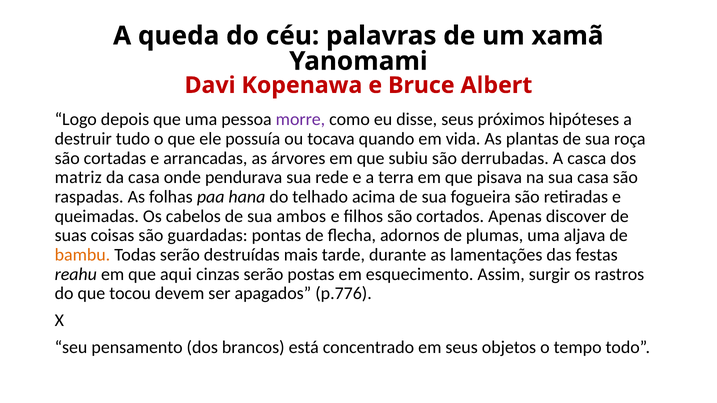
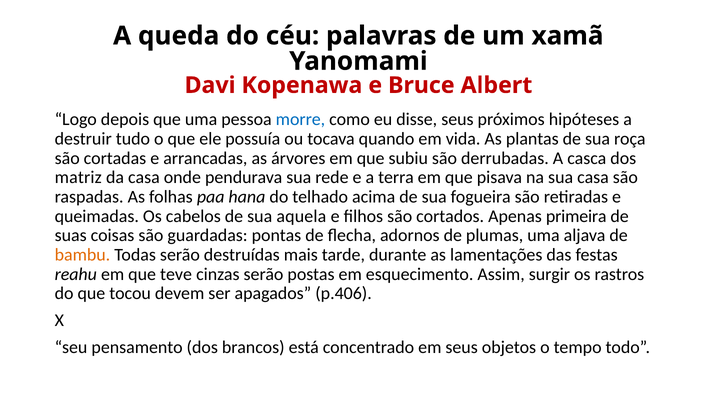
morre colour: purple -> blue
ambos: ambos -> aquela
discover: discover -> primeira
aqui: aqui -> teve
p.776: p.776 -> p.406
